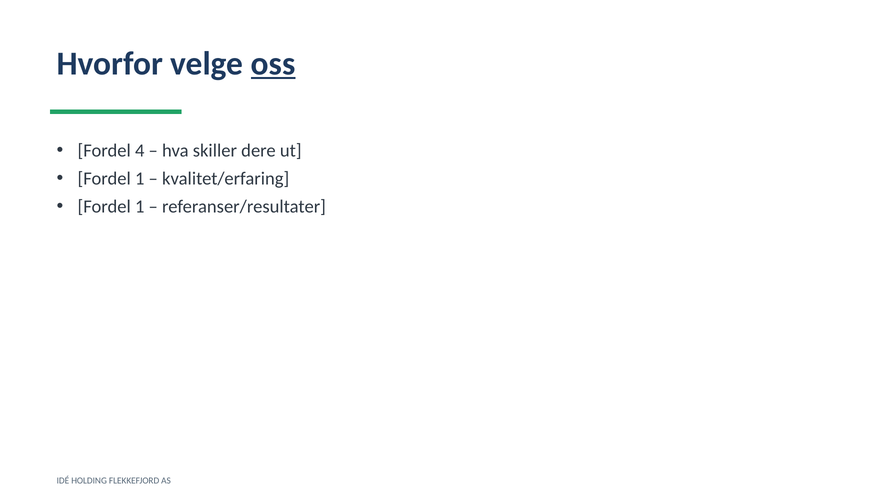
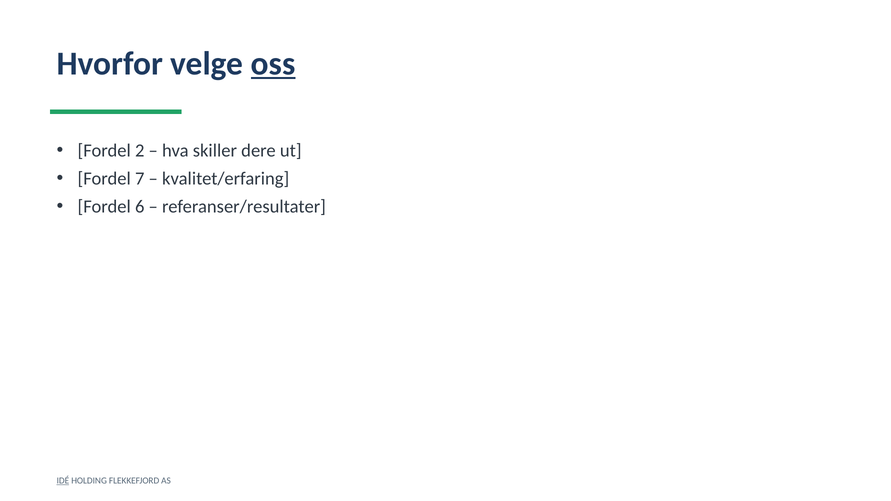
4: 4 -> 2
1 at (140, 179): 1 -> 7
1 at (140, 207): 1 -> 6
IDÉ underline: none -> present
